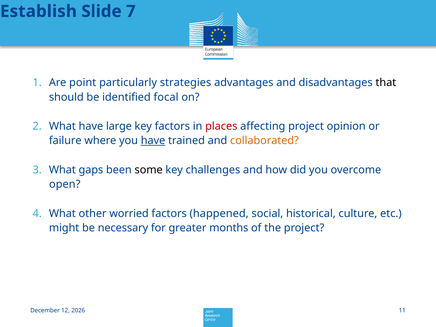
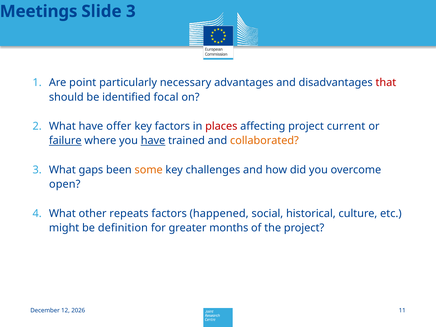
Establish: Establish -> Meetings
Slide 7: 7 -> 3
strategies: strategies -> necessary
that colour: black -> red
large: large -> offer
opinion: opinion -> current
failure underline: none -> present
some colour: black -> orange
worried: worried -> repeats
necessary: necessary -> definition
